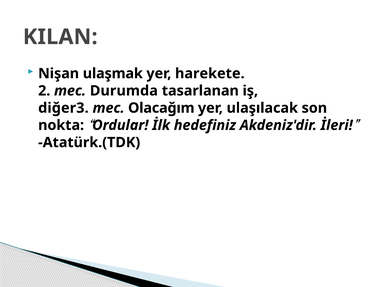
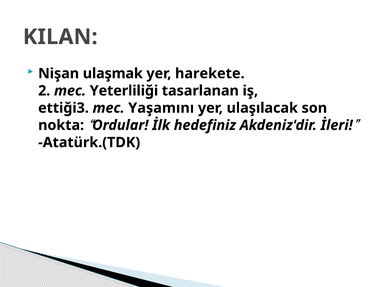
Durumda: Durumda -> Yeterliliği
diğer3: diğer3 -> ettiği3
Olacağım: Olacağım -> Yaşamını
